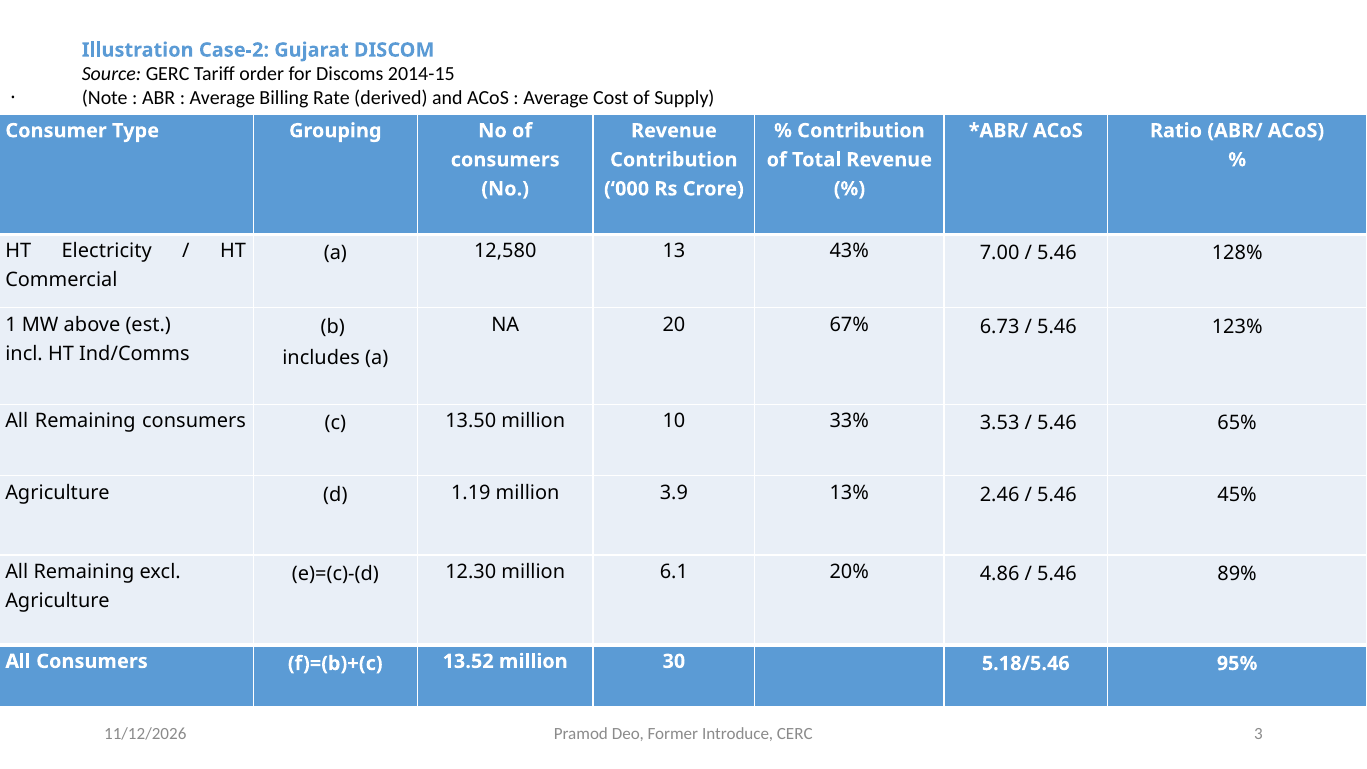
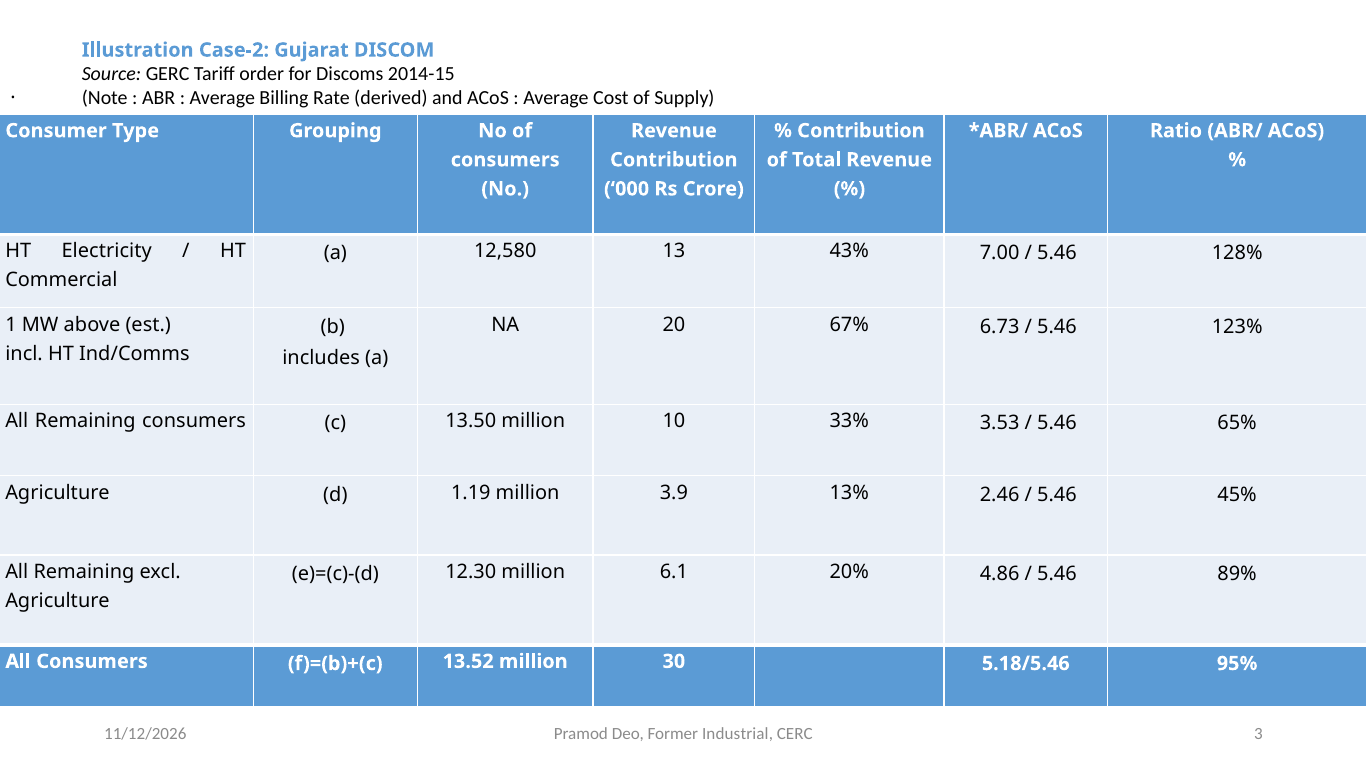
Introduce: Introduce -> Industrial
